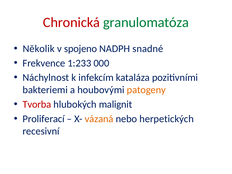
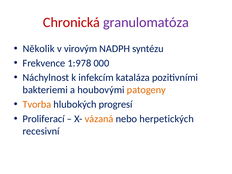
granulomatóza colour: green -> purple
spojeno: spojeno -> virovým
snadné: snadné -> syntézu
1:233: 1:233 -> 1:978
Tvorba colour: red -> orange
malignit: malignit -> progresí
